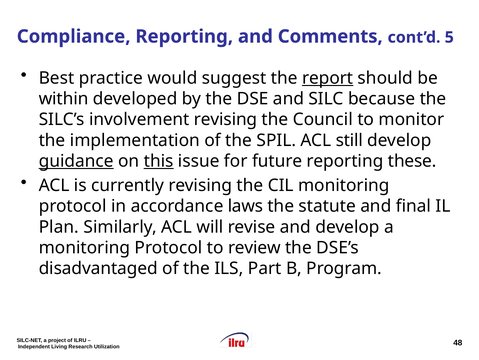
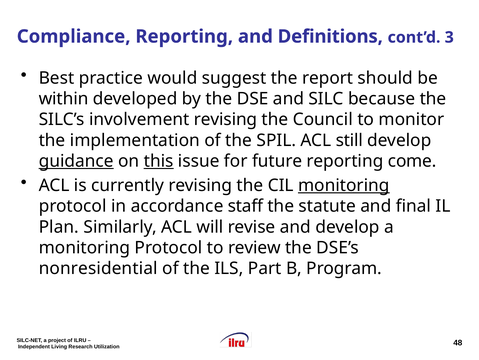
Comments: Comments -> Definitions
5: 5 -> 3
report underline: present -> none
these: these -> come
monitoring at (344, 185) underline: none -> present
laws: laws -> staff
disadvantaged: disadvantaged -> nonresidential
